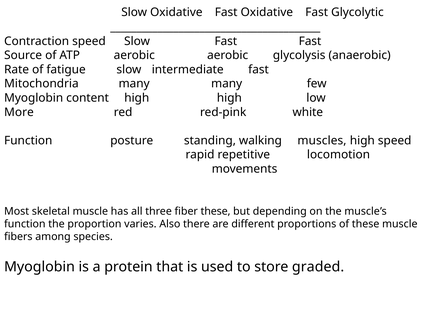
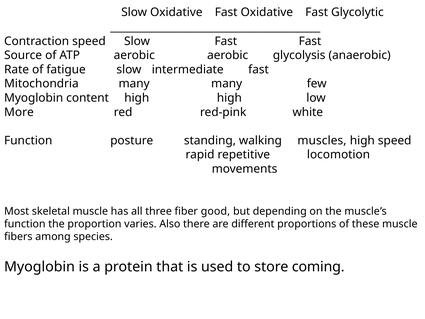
fiber these: these -> good
graded: graded -> coming
